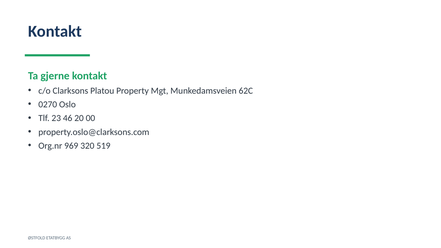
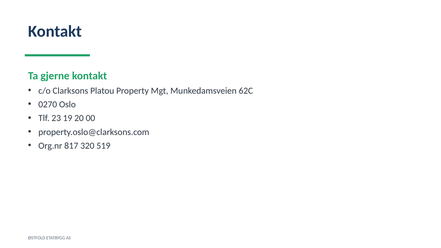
46: 46 -> 19
969: 969 -> 817
